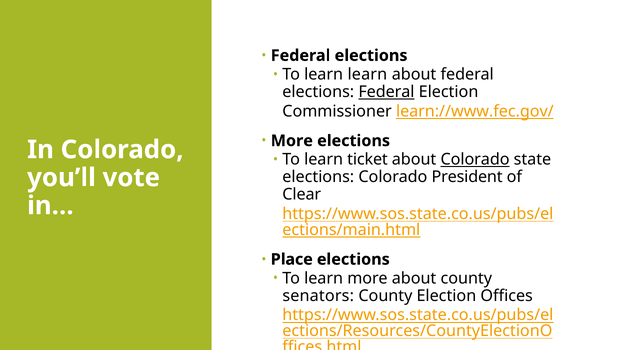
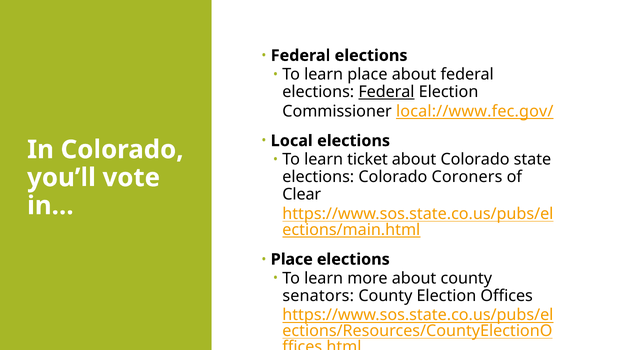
learn learn: learn -> place
learn://www.fec.gov/: learn://www.fec.gov/ -> local://www.fec.gov/
More at (292, 141): More -> Local
Colorado at (475, 159) underline: present -> none
President: President -> Coroners
